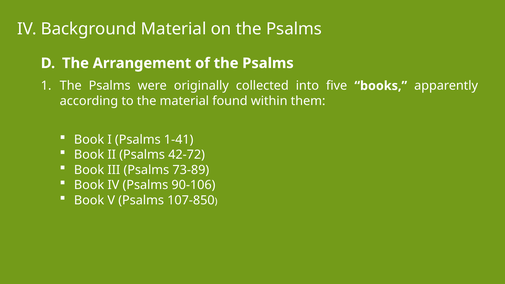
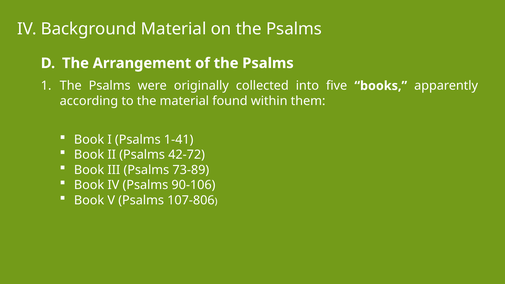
107-850: 107-850 -> 107-806
